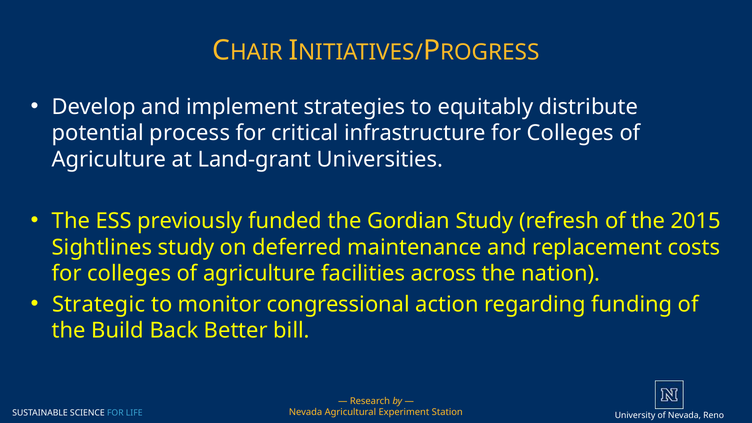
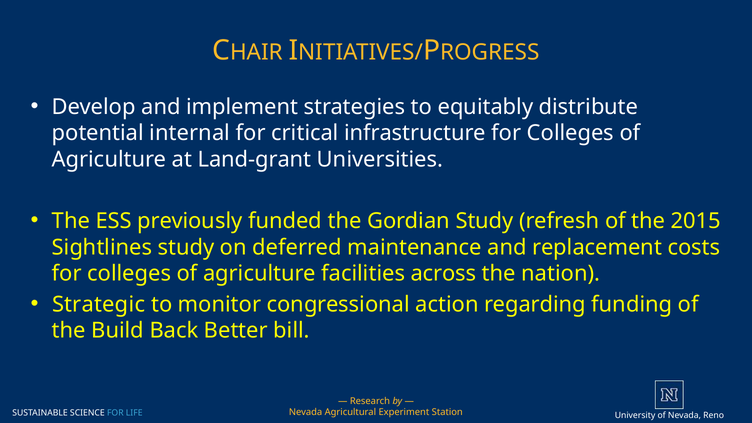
process: process -> internal
